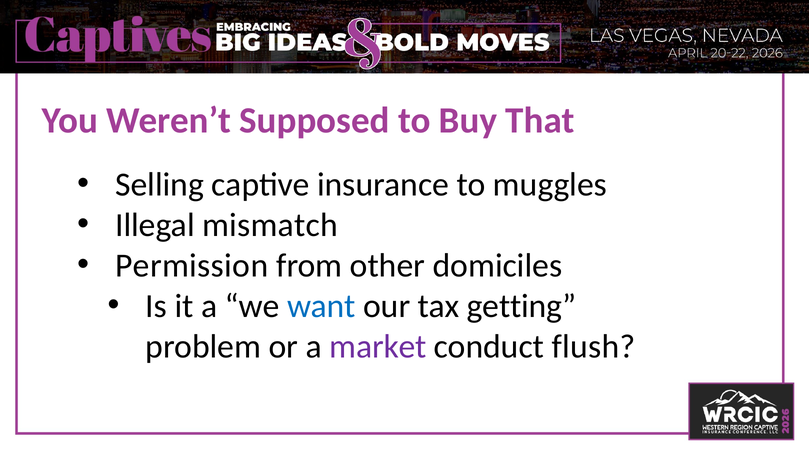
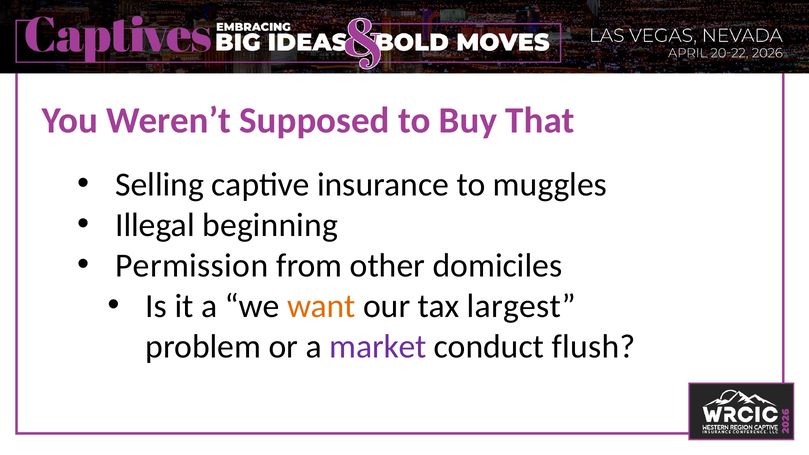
mismatch: mismatch -> beginning
want colour: blue -> orange
getting: getting -> largest
